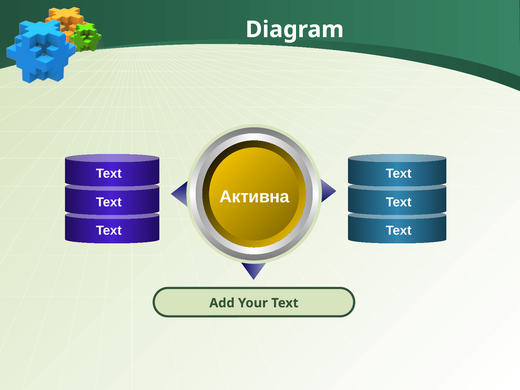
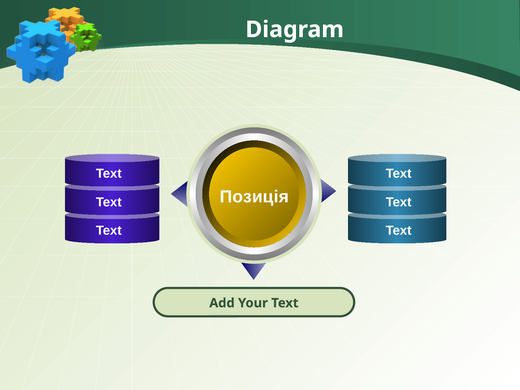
Активна: Активна -> Позиція
